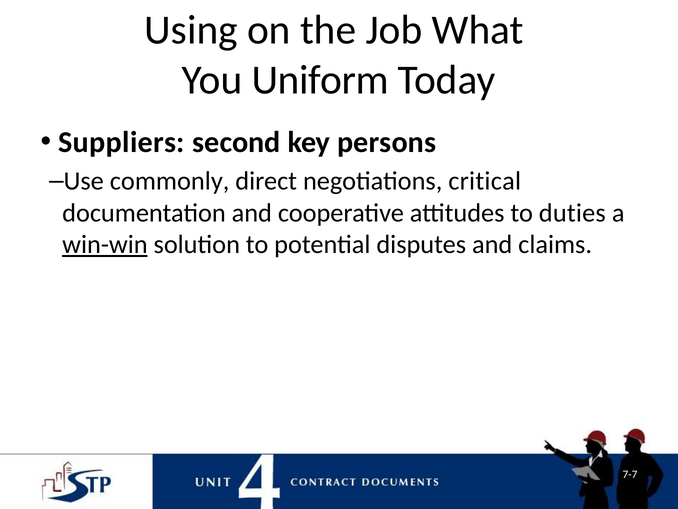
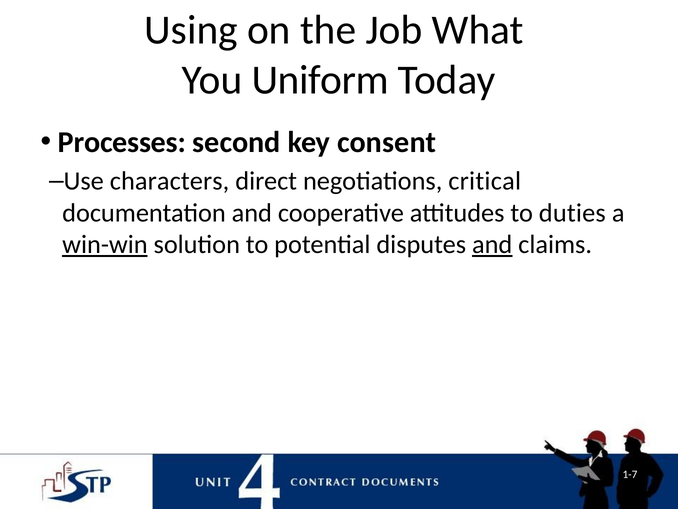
Suppliers: Suppliers -> Processes
persons: persons -> consent
commonly: commonly -> characters
and at (492, 244) underline: none -> present
7-7: 7-7 -> 1-7
